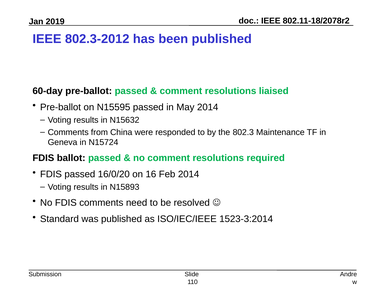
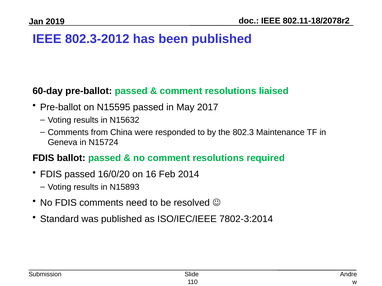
May 2014: 2014 -> 2017
1523-3:2014: 1523-3:2014 -> 7802-3:2014
